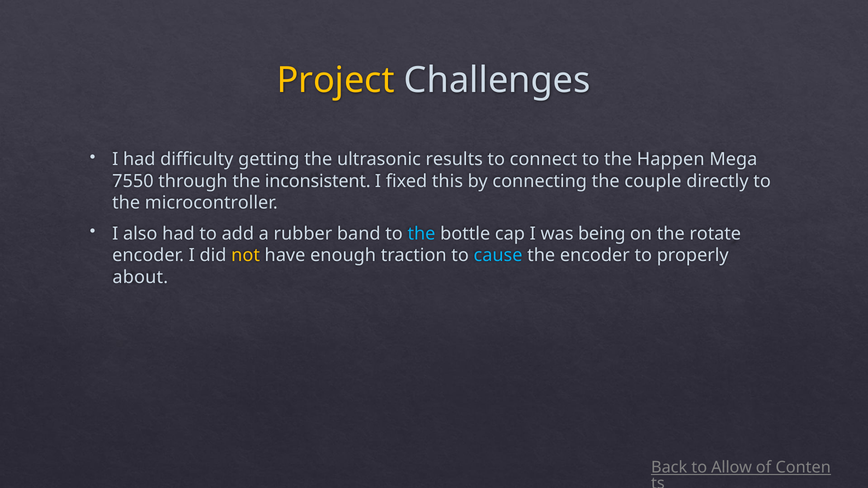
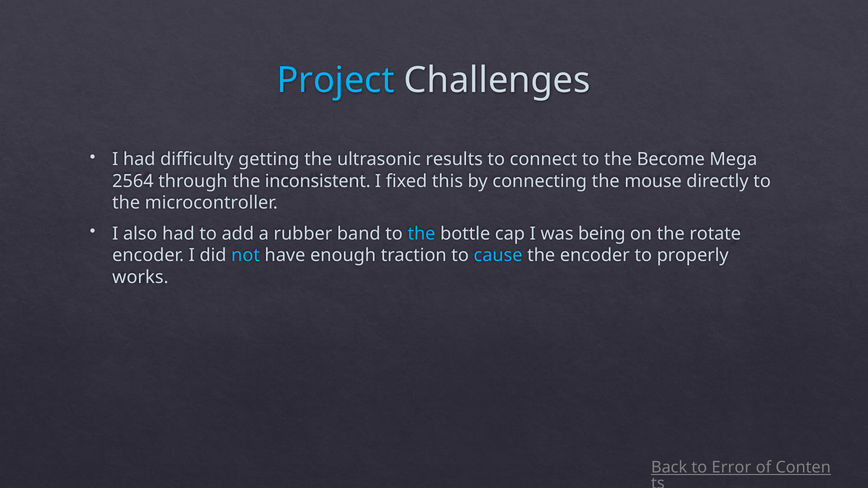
Project colour: yellow -> light blue
Happen: Happen -> Become
7550: 7550 -> 2564
couple: couple -> mouse
not colour: yellow -> light blue
about: about -> works
Allow: Allow -> Error
